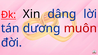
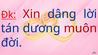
Xin colour: black -> red
